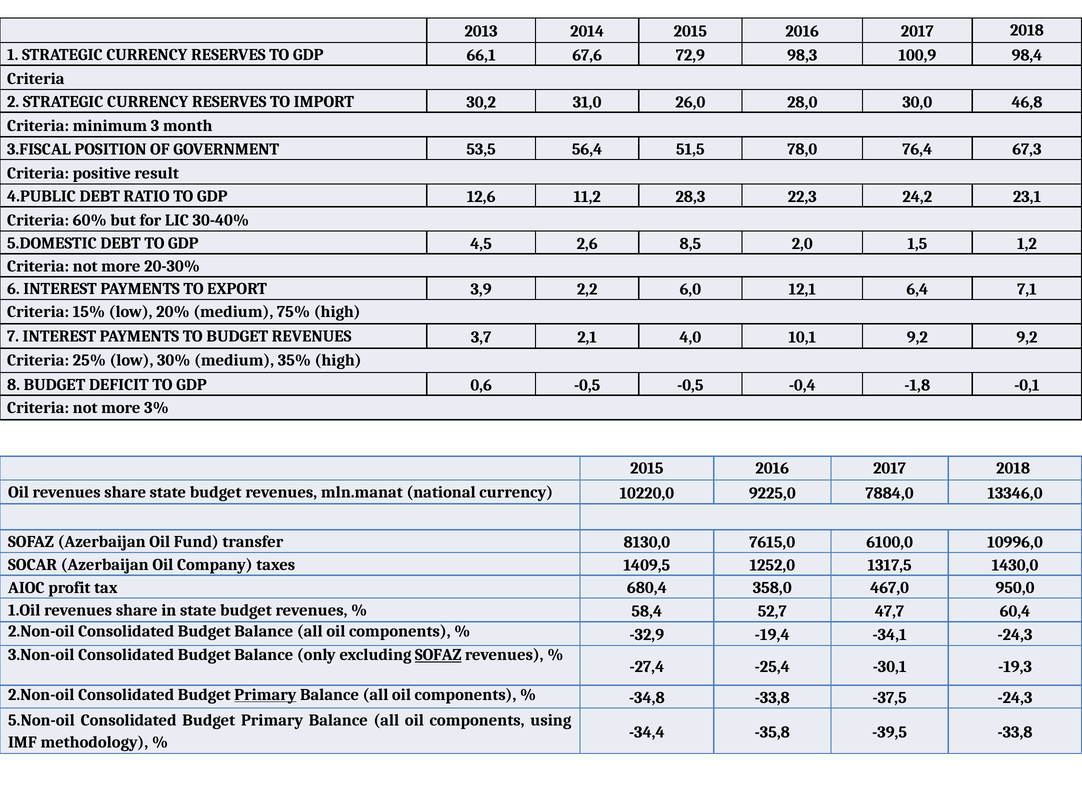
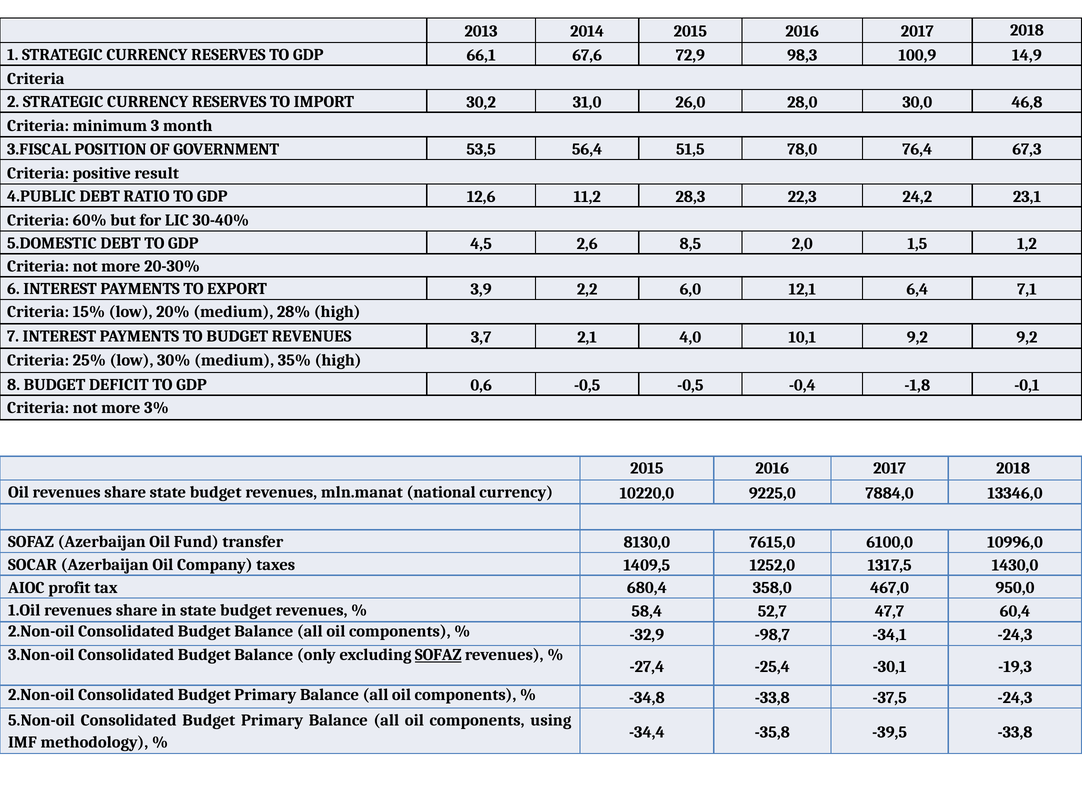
98,4: 98,4 -> 14,9
75%: 75% -> 28%
-19,4: -19,4 -> -98,7
Primary at (265, 695) underline: present -> none
